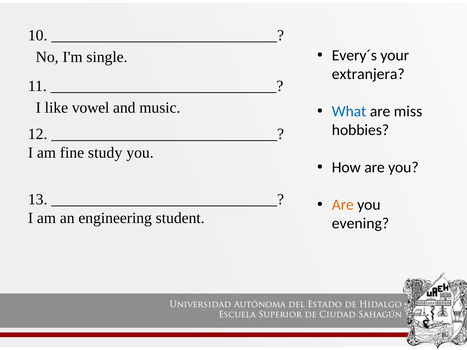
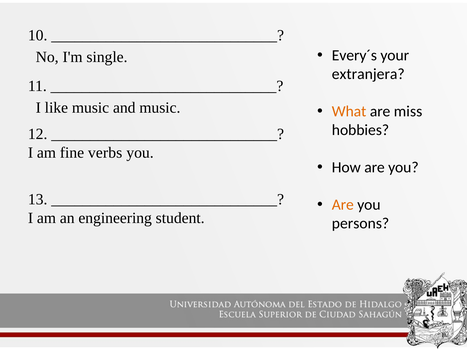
like vowel: vowel -> music
What colour: blue -> orange
study: study -> verbs
evening: evening -> persons
